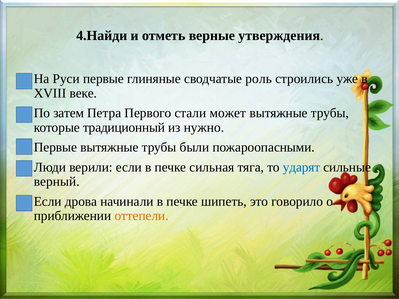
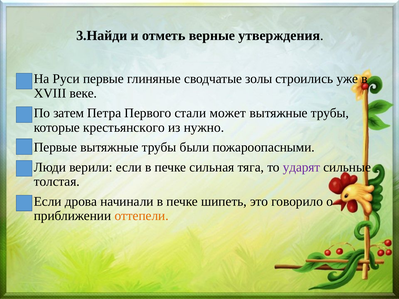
4.Найди: 4.Найди -> 3.Найди
роль: роль -> золы
традиционный: традиционный -> крестьянского
ударят colour: blue -> purple
верный: верный -> толстая
